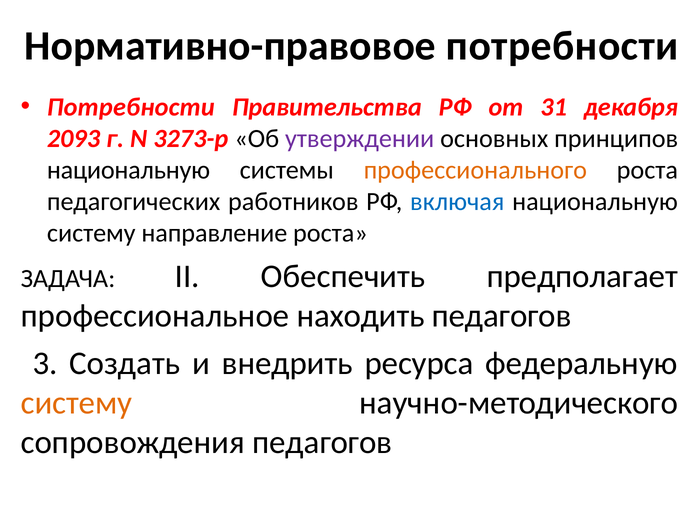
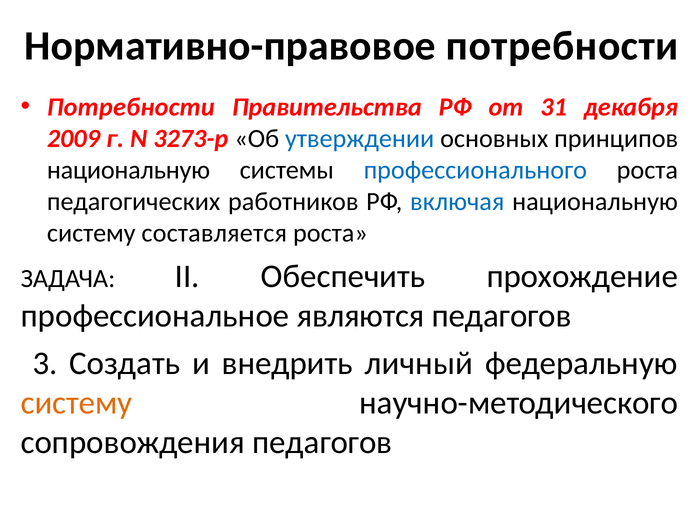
2093: 2093 -> 2009
утверждении colour: purple -> blue
профессионального colour: orange -> blue
направление: направление -> составляется
предполагает: предполагает -> прохождение
находить: находить -> являются
ресурса: ресурса -> личный
